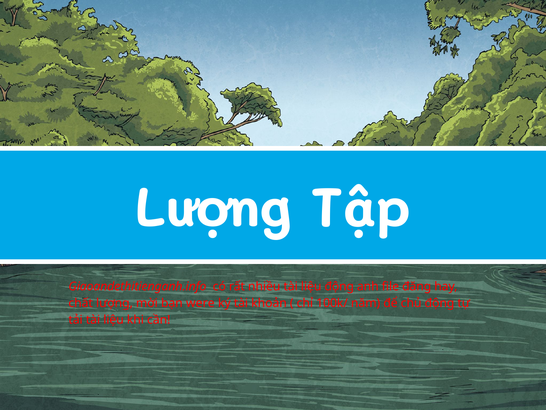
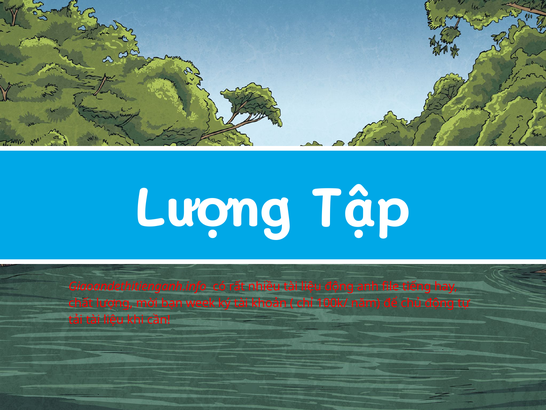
đăng: đăng -> tiếng
were: were -> week
